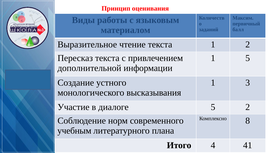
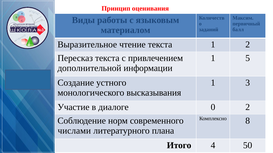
диалоге 5: 5 -> 0
учебным: учебным -> числами
41: 41 -> 50
